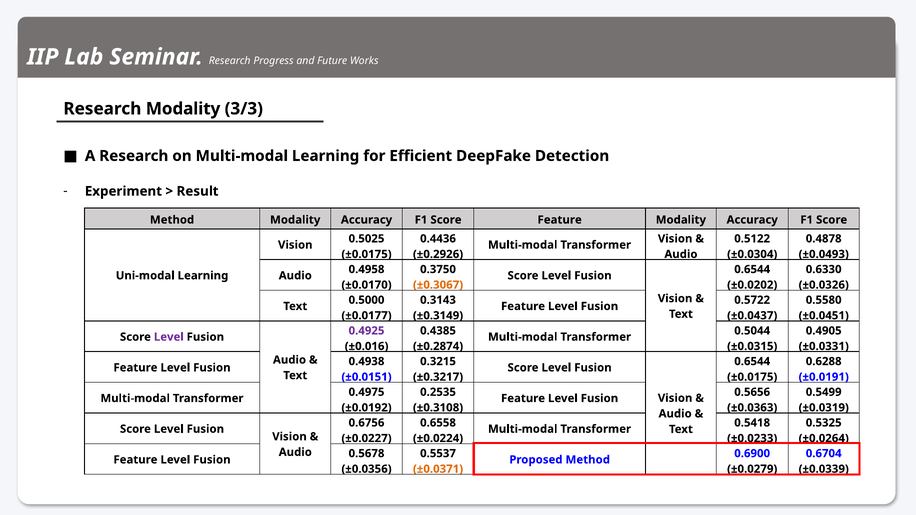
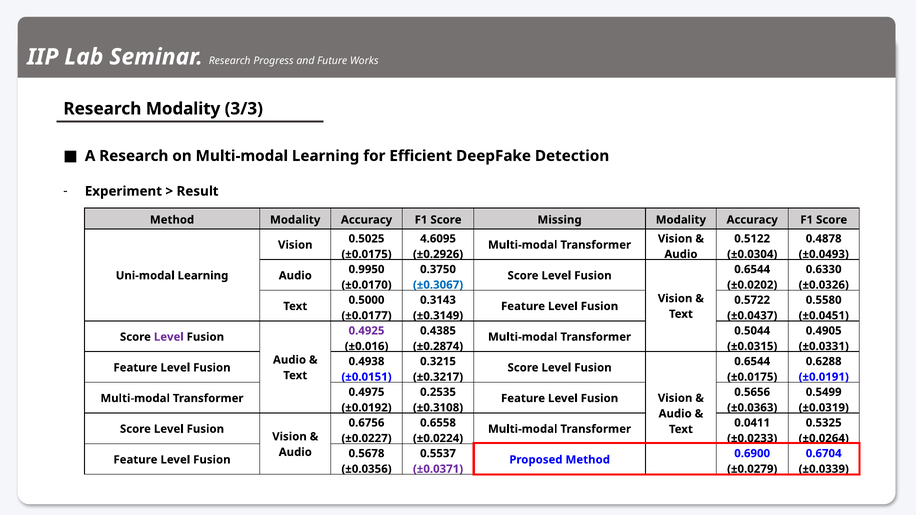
Score Feature: Feature -> Missing
0.4436: 0.4436 -> 4.6095
0.4958: 0.4958 -> 0.9950
±0.3067 colour: orange -> blue
0.5418: 0.5418 -> 0.0411
±0.0371 colour: orange -> purple
